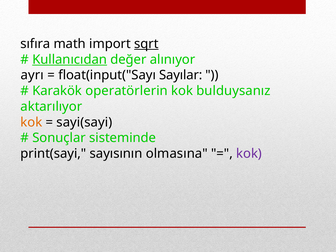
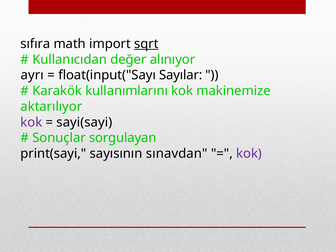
Kullanıcıdan underline: present -> none
operatörlerin: operatörlerin -> kullanımlarını
bulduysanız: bulduysanız -> makinemize
kok at (31, 122) colour: orange -> purple
sisteminde: sisteminde -> sorgulayan
olmasına: olmasına -> sınavdan
